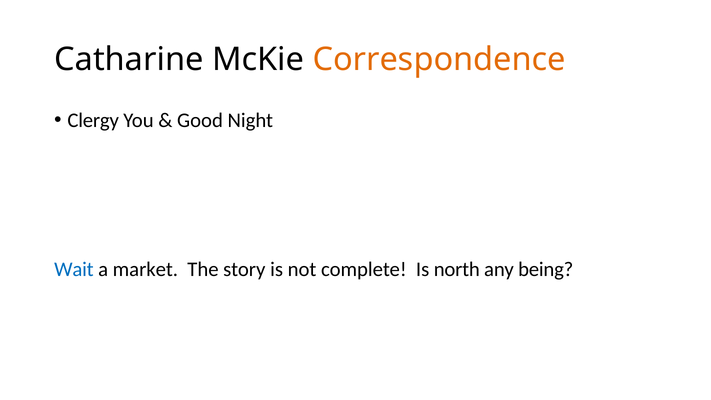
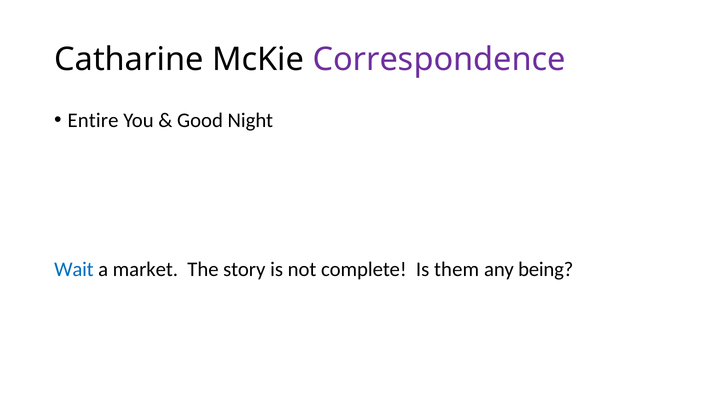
Correspondence colour: orange -> purple
Clergy: Clergy -> Entire
north: north -> them
